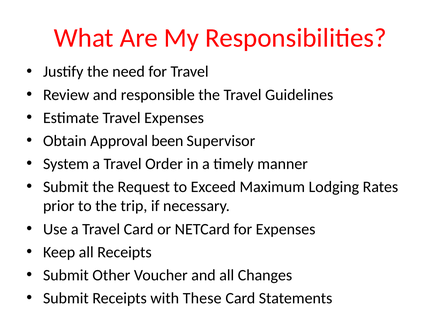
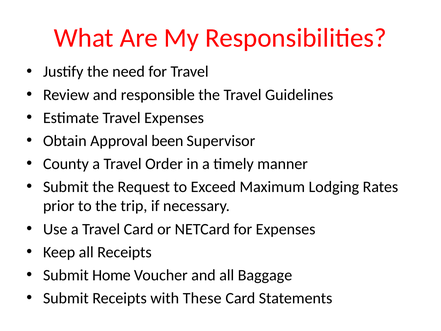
System: System -> County
Other: Other -> Home
Changes: Changes -> Baggage
